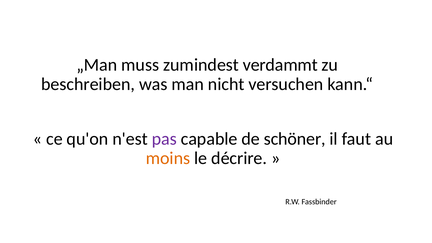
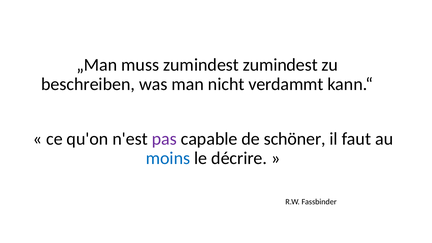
zumindest verdammt: verdammt -> zumindest
versuchen: versuchen -> verdammt
moins colour: orange -> blue
